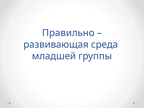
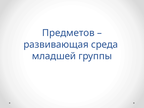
Правильно: Правильно -> Предметов
